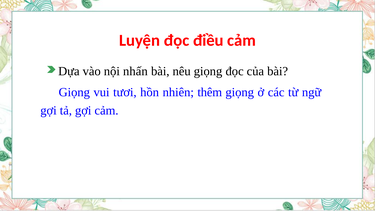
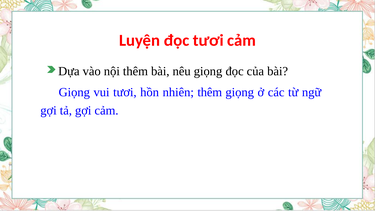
đọc điều: điều -> tươi
nội nhấn: nhấn -> thêm
